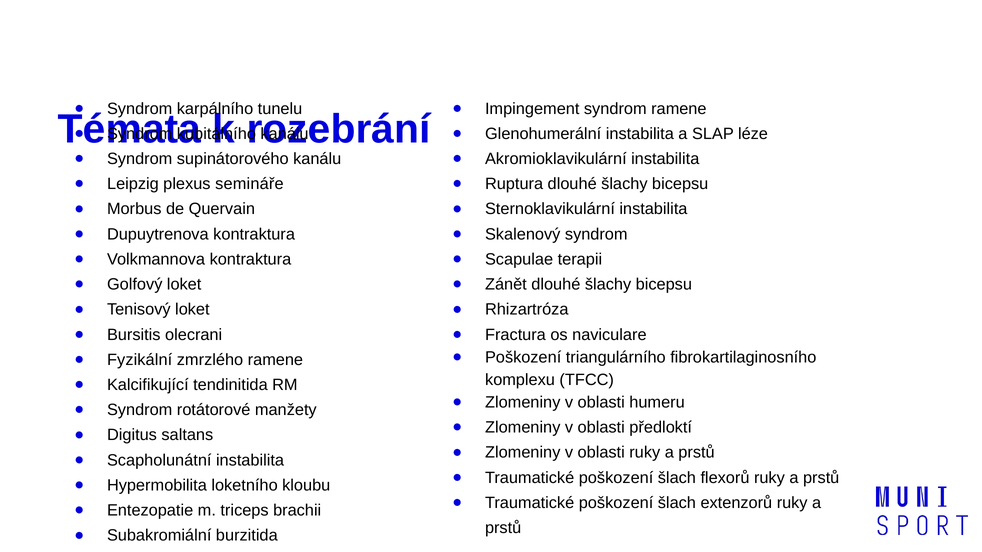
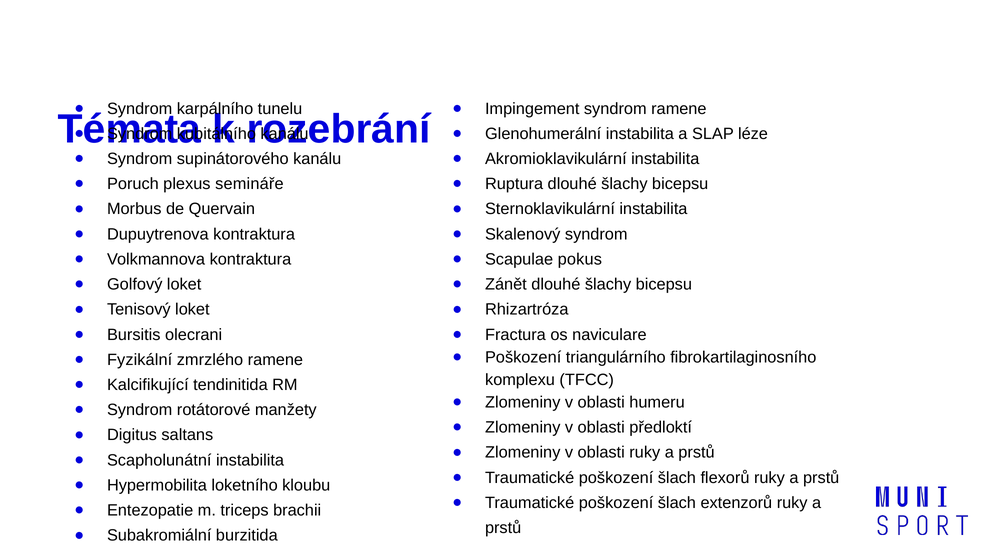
Leipzig: Leipzig -> Poruch
terapii: terapii -> pokus
